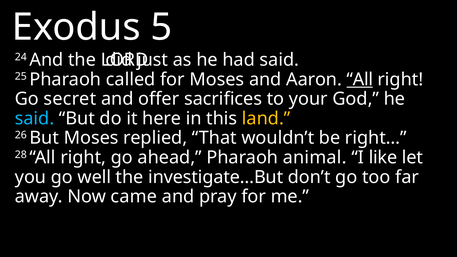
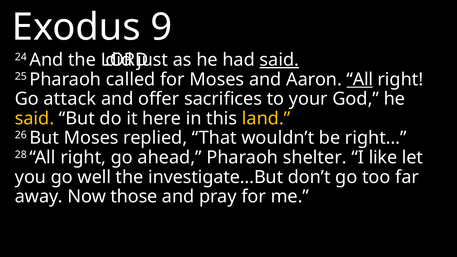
5: 5 -> 9
said at (279, 60) underline: none -> present
secret: secret -> attack
said at (35, 118) colour: light blue -> yellow
animal: animal -> shelter
came: came -> those
